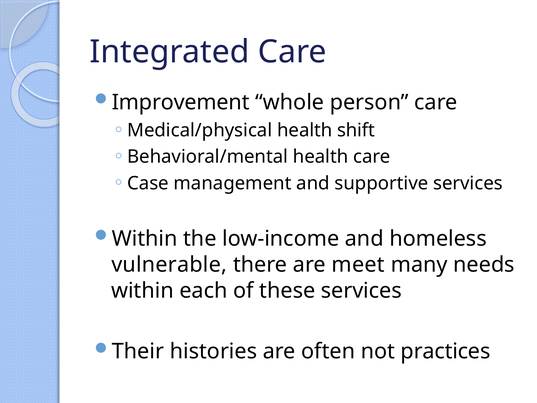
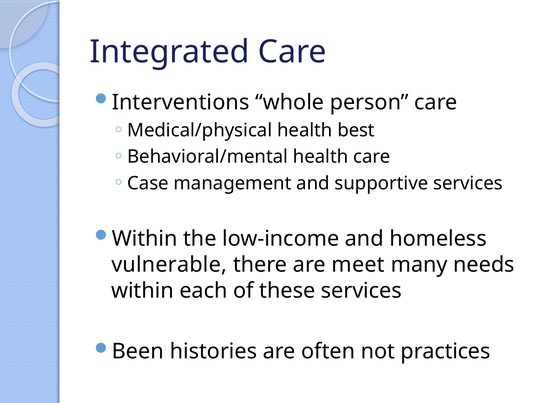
Improvement: Improvement -> Interventions
shift: shift -> best
Their: Their -> Been
